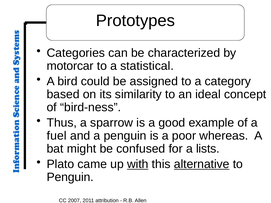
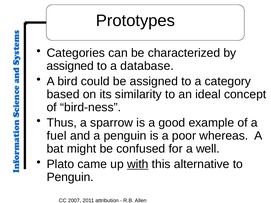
motorcar at (70, 66): motorcar -> assigned
statistical: statistical -> database
lists: lists -> well
alternative underline: present -> none
